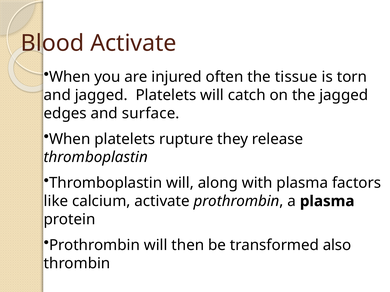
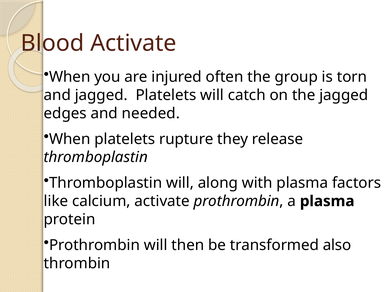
tissue: tissue -> group
surface: surface -> needed
